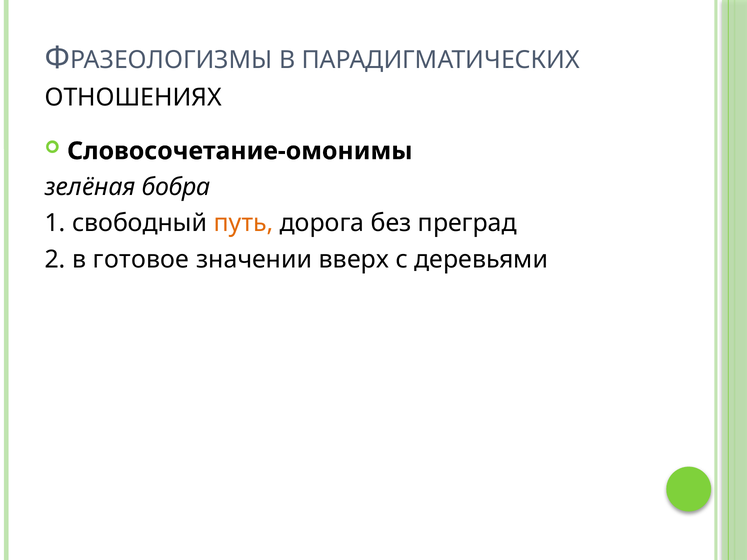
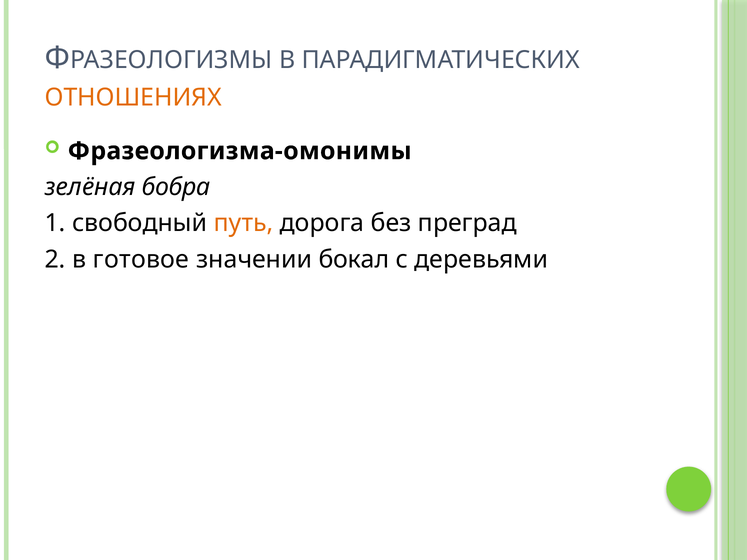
ОТНОШЕНИЯХ colour: black -> orange
Словосочетание-омонимы: Словосочетание-омонимы -> Фразеологизма-омонимы
вверх: вверх -> бокал
